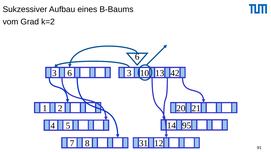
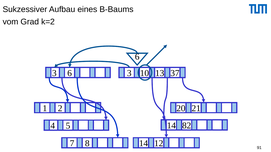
42: 42 -> 37
95: 95 -> 82
8 31: 31 -> 14
